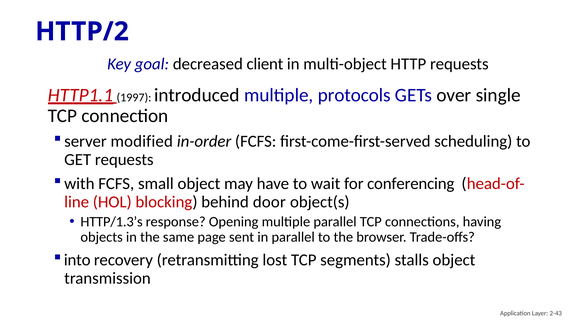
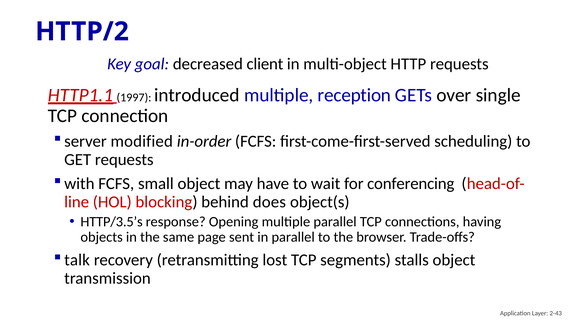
protocols: protocols -> reception
door: door -> does
HTTP/1.3’s: HTTP/1.3’s -> HTTP/3.5’s
into: into -> talk
